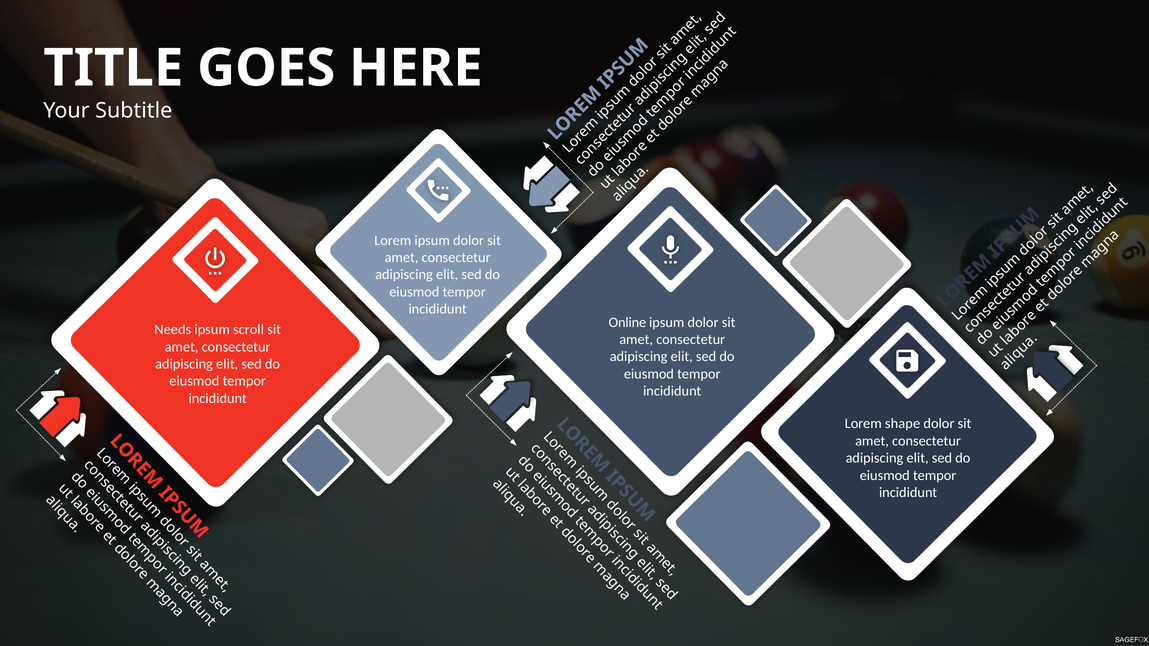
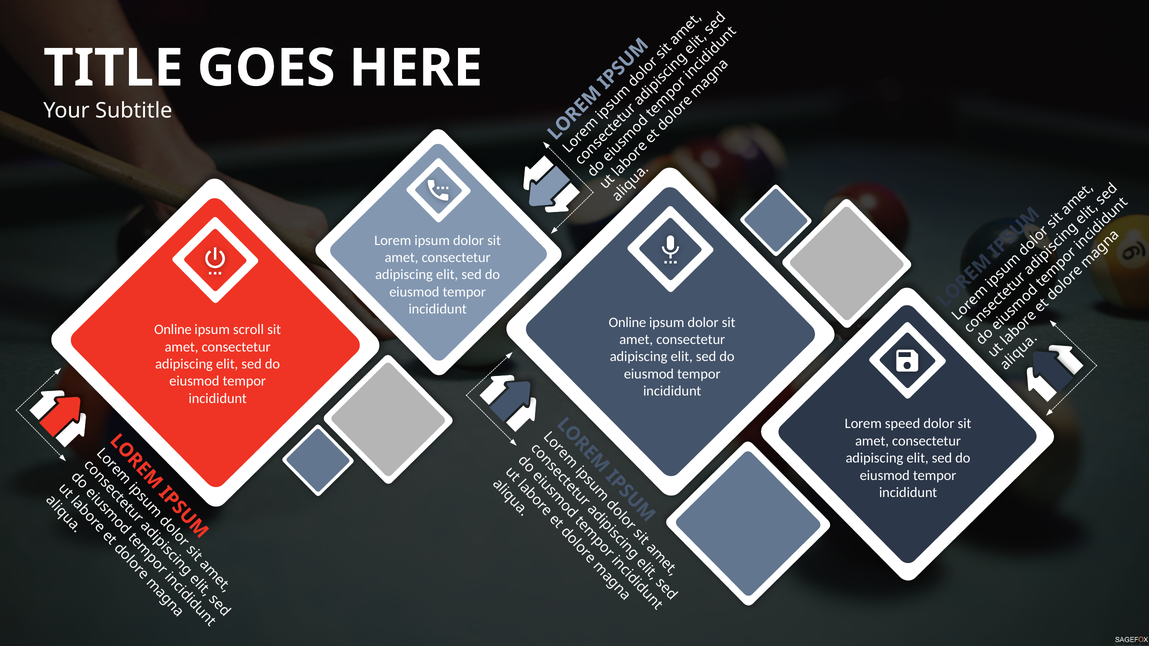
Needs at (173, 330): Needs -> Online
shape: shape -> speed
